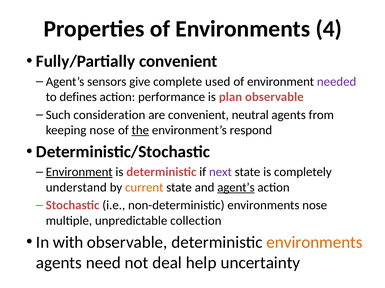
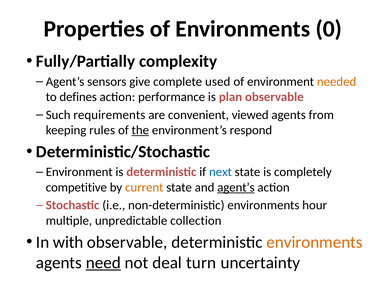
4: 4 -> 0
Fully/Partially convenient: convenient -> complexity
needed colour: purple -> orange
consideration: consideration -> requirements
neutral: neutral -> viewed
keeping nose: nose -> rules
Environment at (79, 172) underline: present -> none
next colour: purple -> blue
understand: understand -> competitive
environments nose: nose -> hour
need underline: none -> present
help: help -> turn
